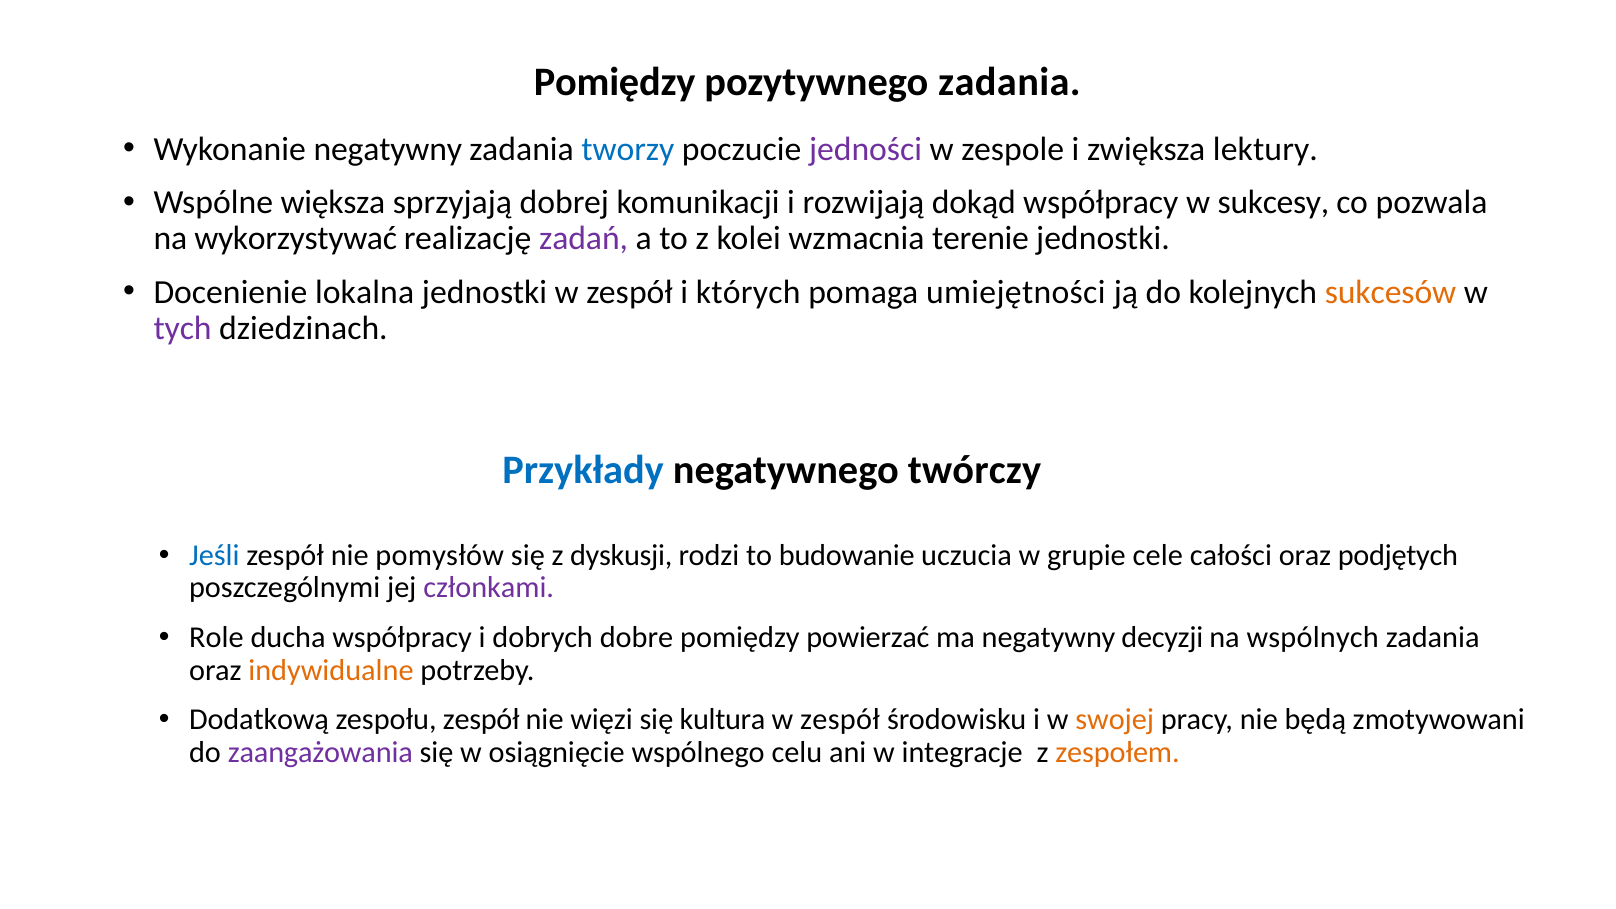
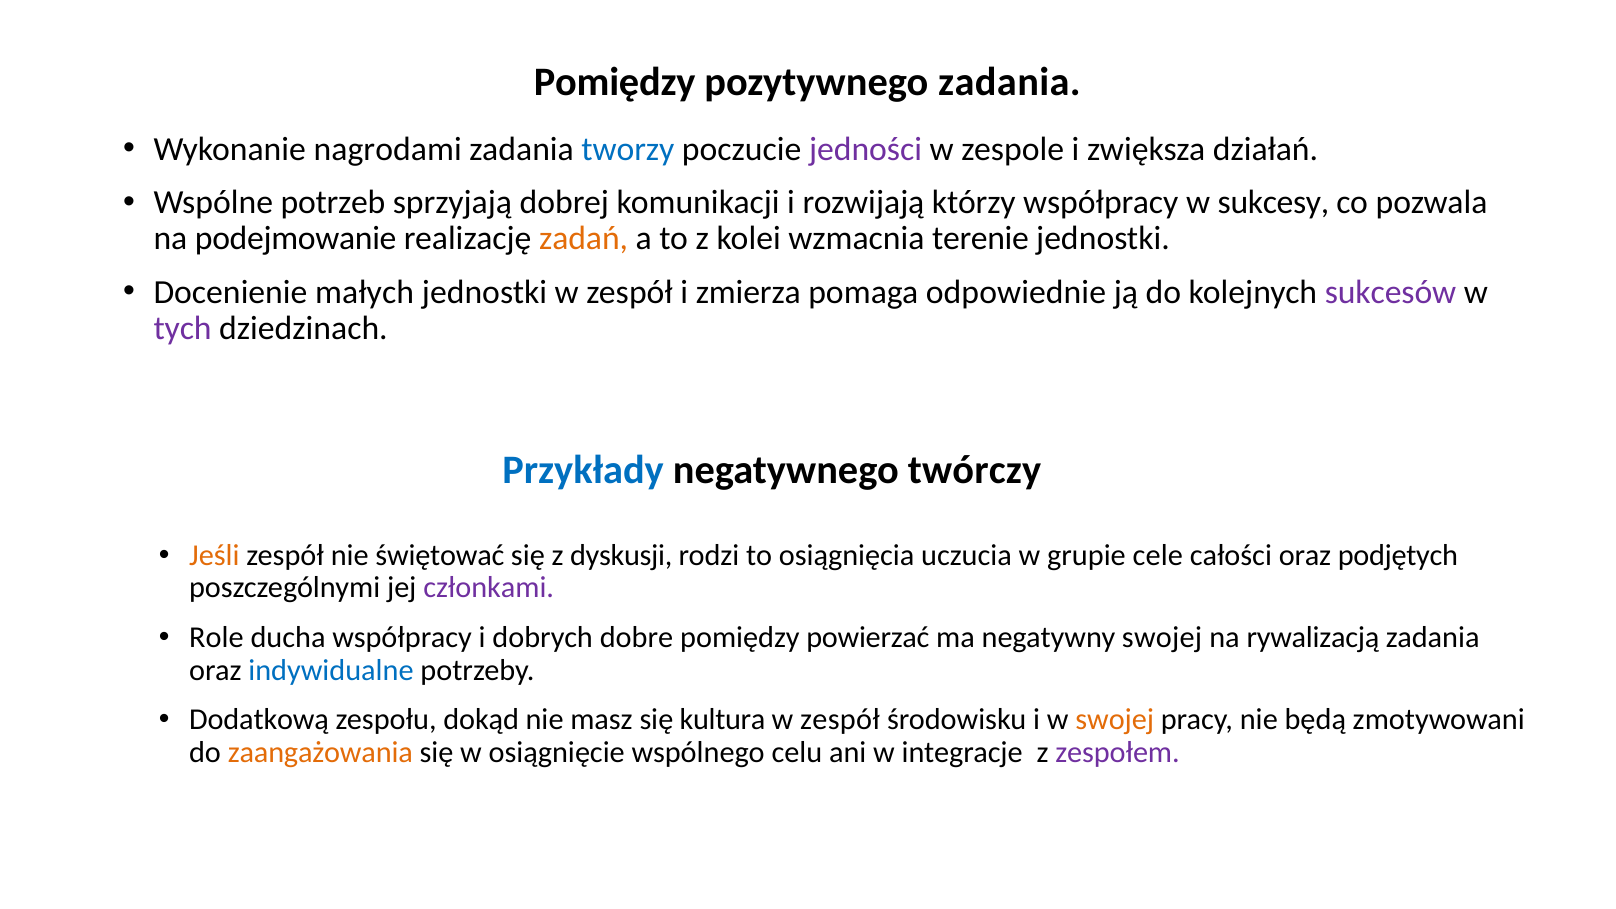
Wykonanie negatywny: negatywny -> nagrodami
lektury: lektury -> działań
większa: większa -> potrzeb
dokąd: dokąd -> którzy
wykorzystywać: wykorzystywać -> podejmowanie
zadań colour: purple -> orange
lokalna: lokalna -> małych
których: których -> zmierza
umiejętności: umiejętności -> odpowiednie
sukcesów colour: orange -> purple
Jeśli colour: blue -> orange
pomysłów: pomysłów -> świętować
budowanie: budowanie -> osiągnięcia
negatywny decyzji: decyzji -> swojej
wspólnych: wspólnych -> rywalizacją
indywidualne colour: orange -> blue
zespołu zespół: zespół -> dokąd
więzi: więzi -> masz
zaangażowania colour: purple -> orange
zespołem colour: orange -> purple
